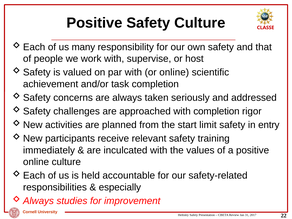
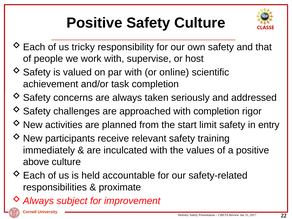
many: many -> tricky
online at (36, 162): online -> above
especially: especially -> proximate
studies: studies -> subject
